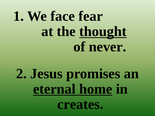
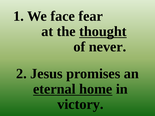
creates: creates -> victory
